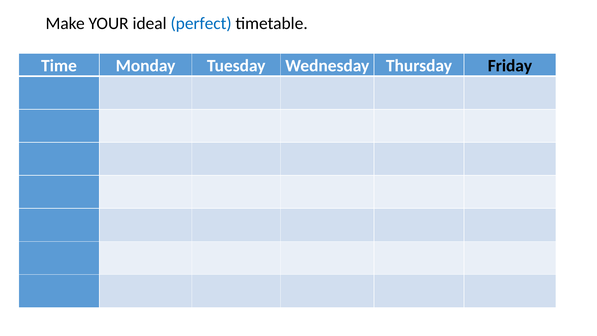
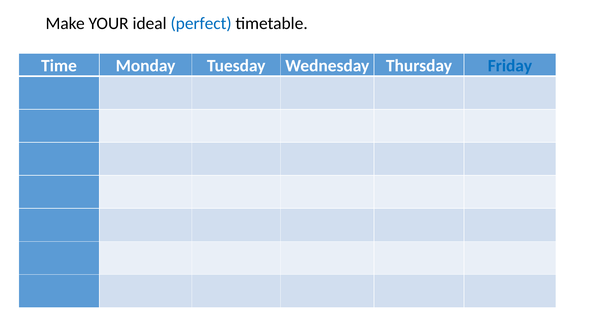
Friday colour: black -> blue
